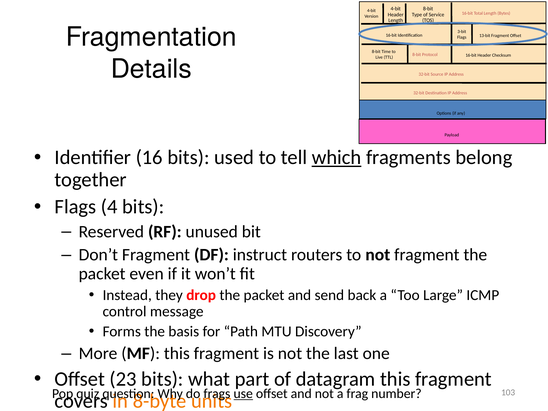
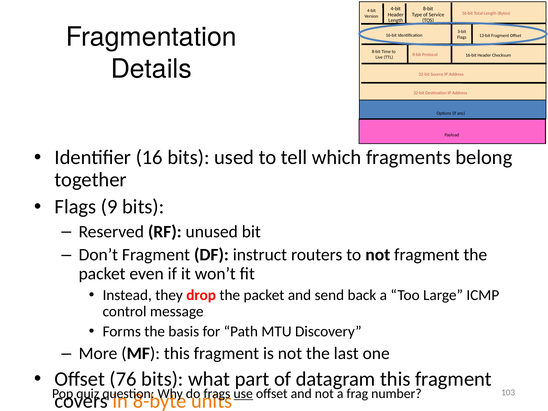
which underline: present -> none
4: 4 -> 9
23: 23 -> 76
